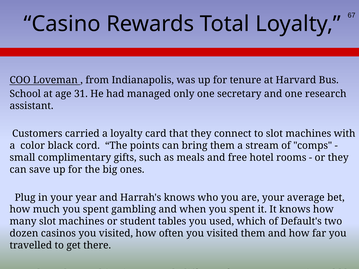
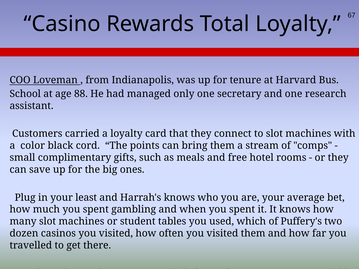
31: 31 -> 88
year: year -> least
Default's: Default's -> Puffery's
